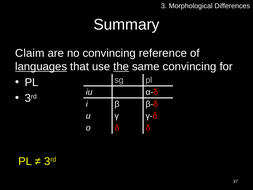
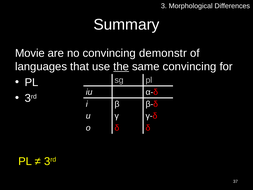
Claim: Claim -> Movie
reference: reference -> demonstr
languages underline: present -> none
